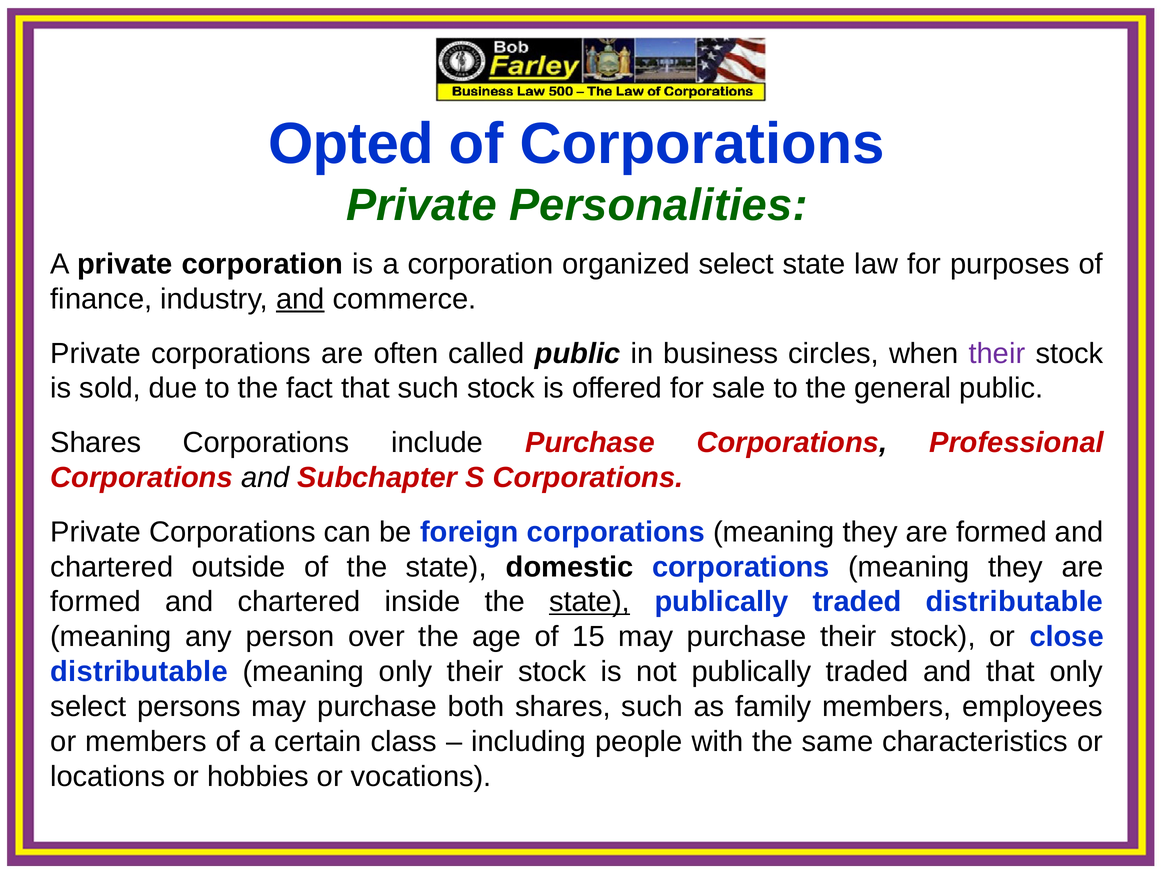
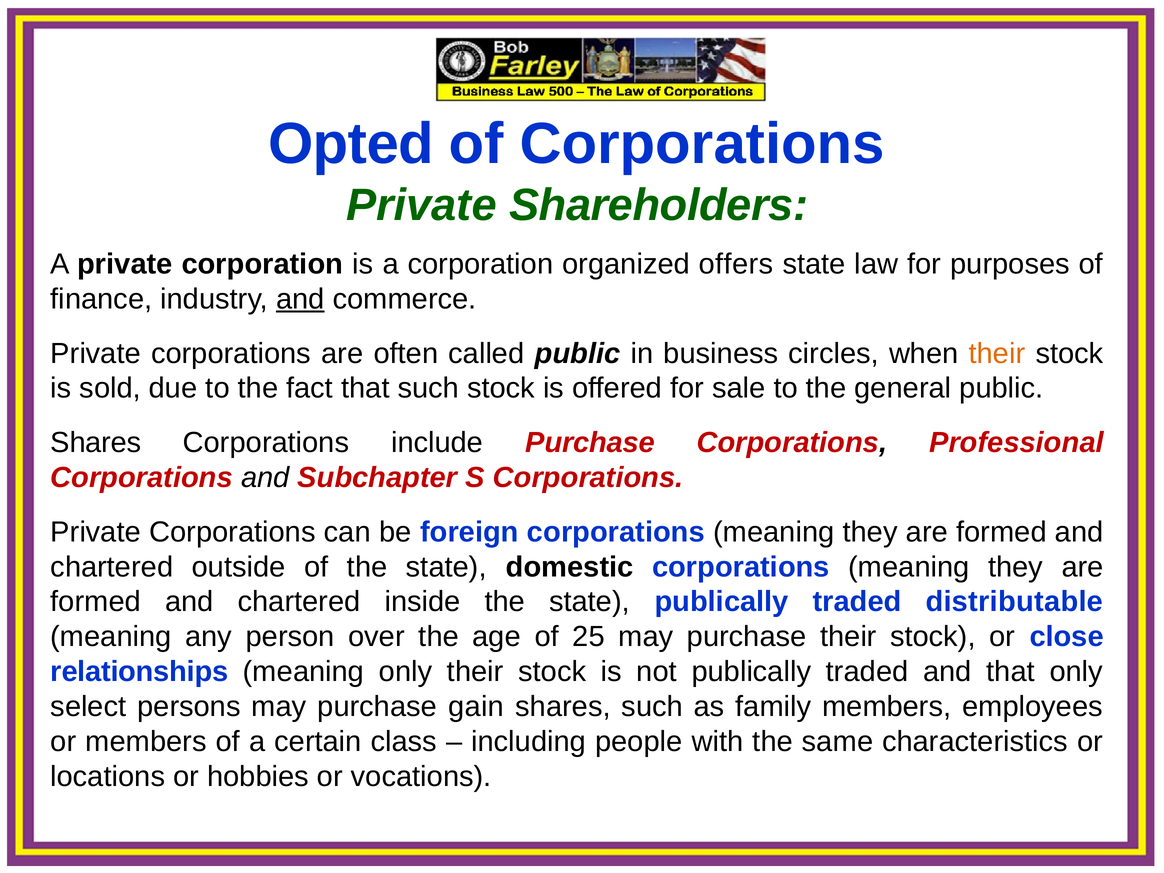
Personalities: Personalities -> Shareholders
organized select: select -> offers
their at (997, 353) colour: purple -> orange
state at (589, 602) underline: present -> none
15: 15 -> 25
distributable at (139, 672): distributable -> relationships
both: both -> gain
